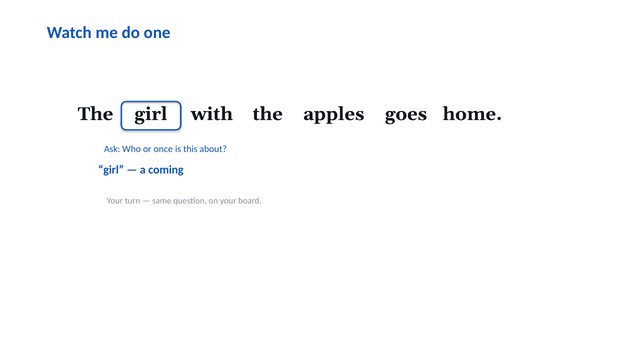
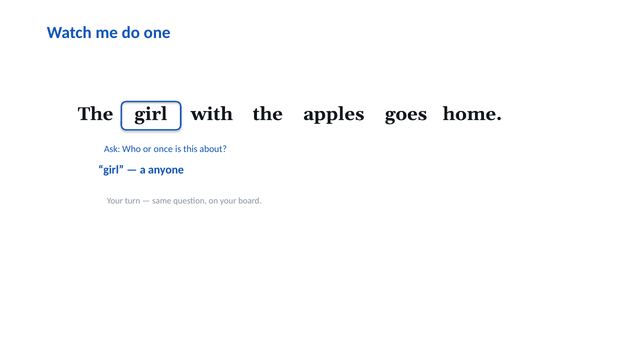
coming: coming -> anyone
